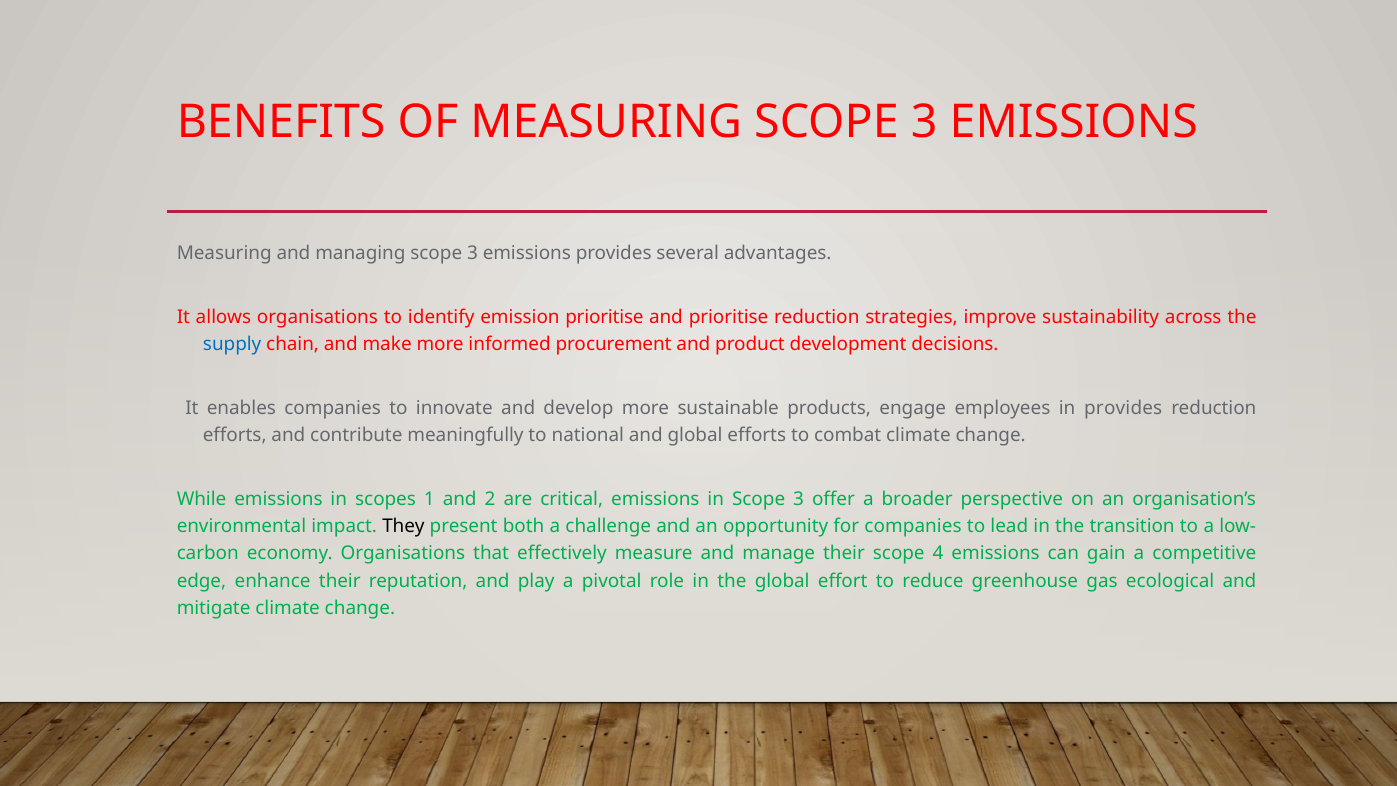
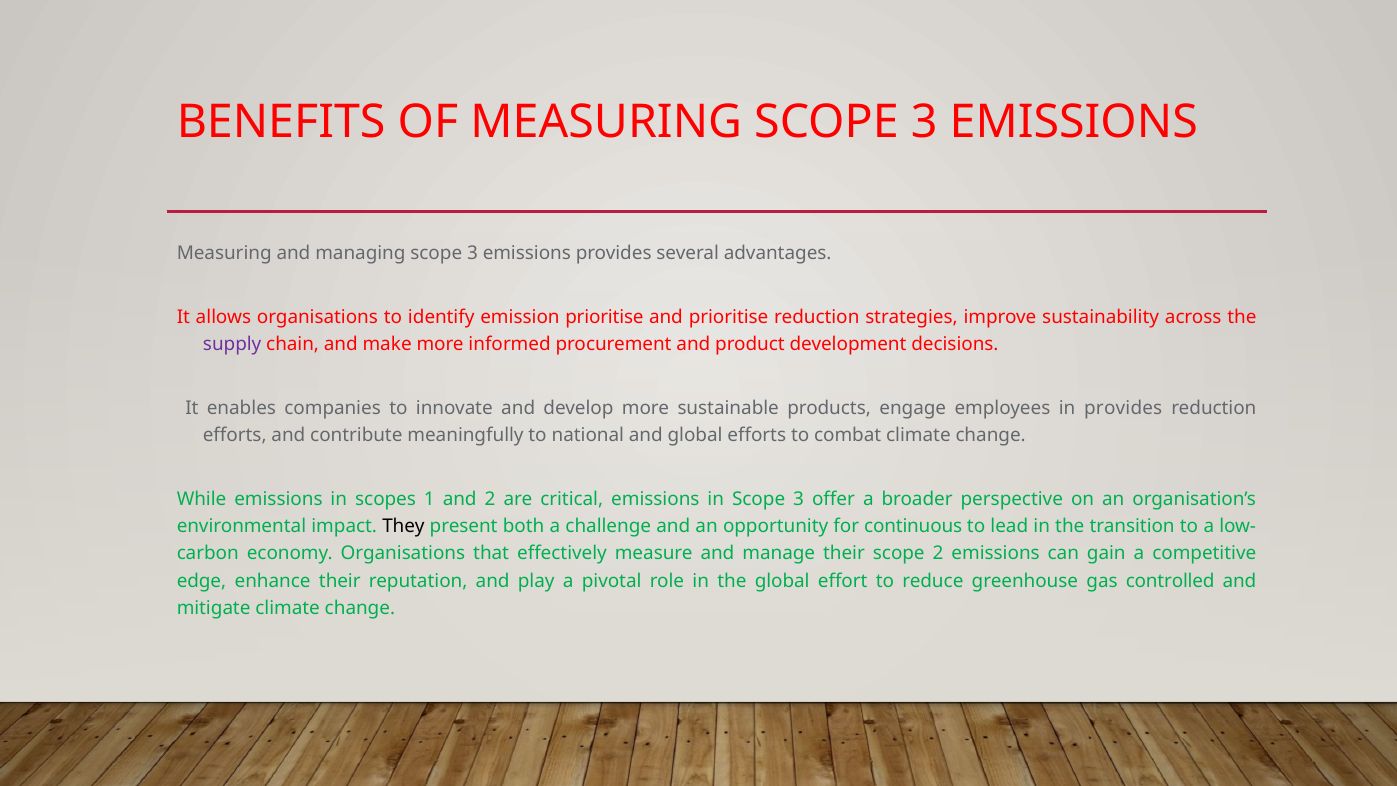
supply colour: blue -> purple
for companies: companies -> continuous
scope 4: 4 -> 2
ecological: ecological -> controlled
